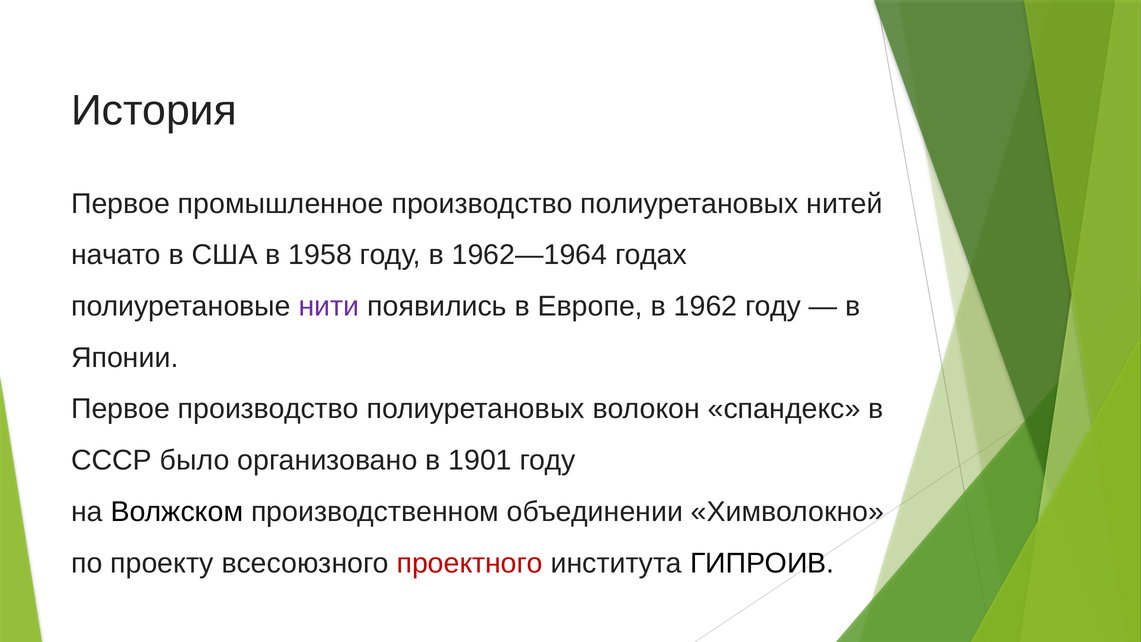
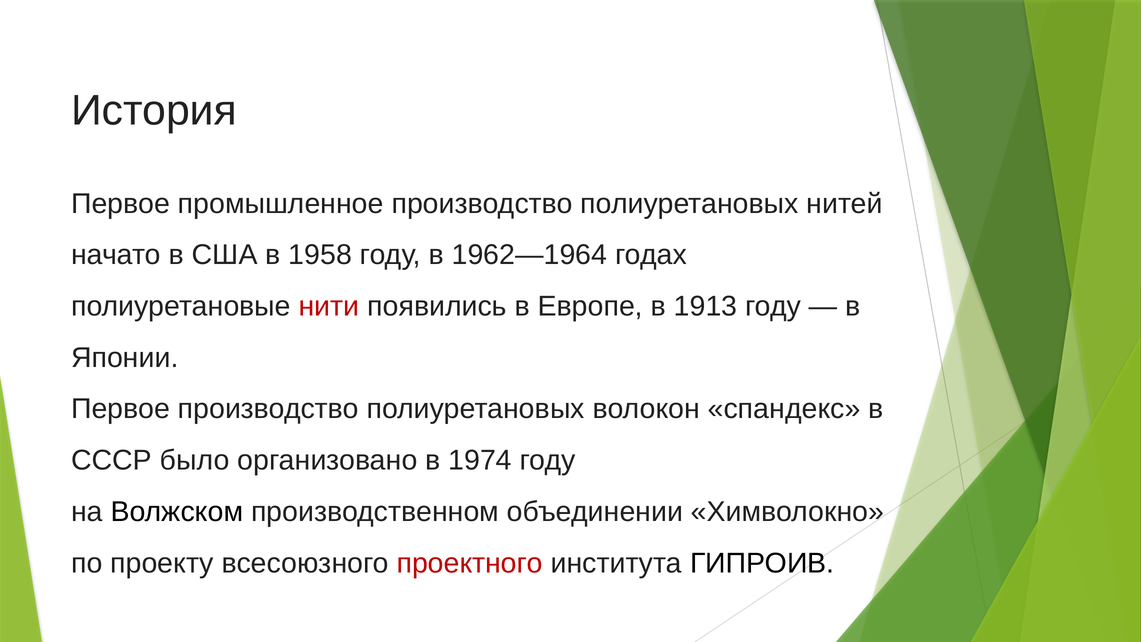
нити colour: purple -> red
1962: 1962 -> 1913
1901: 1901 -> 1974
